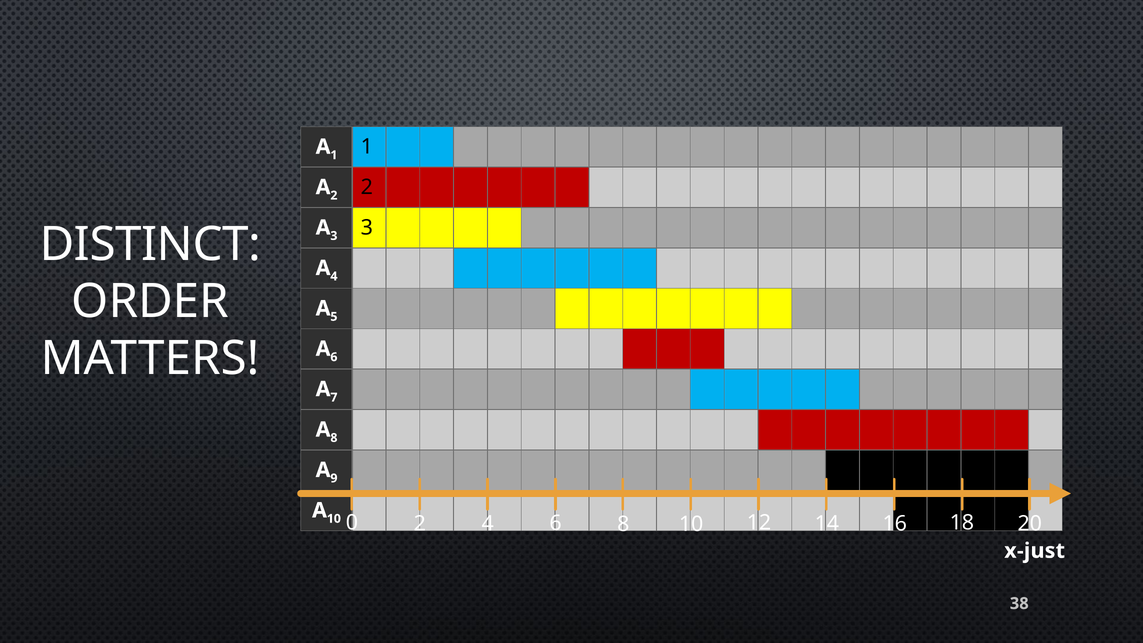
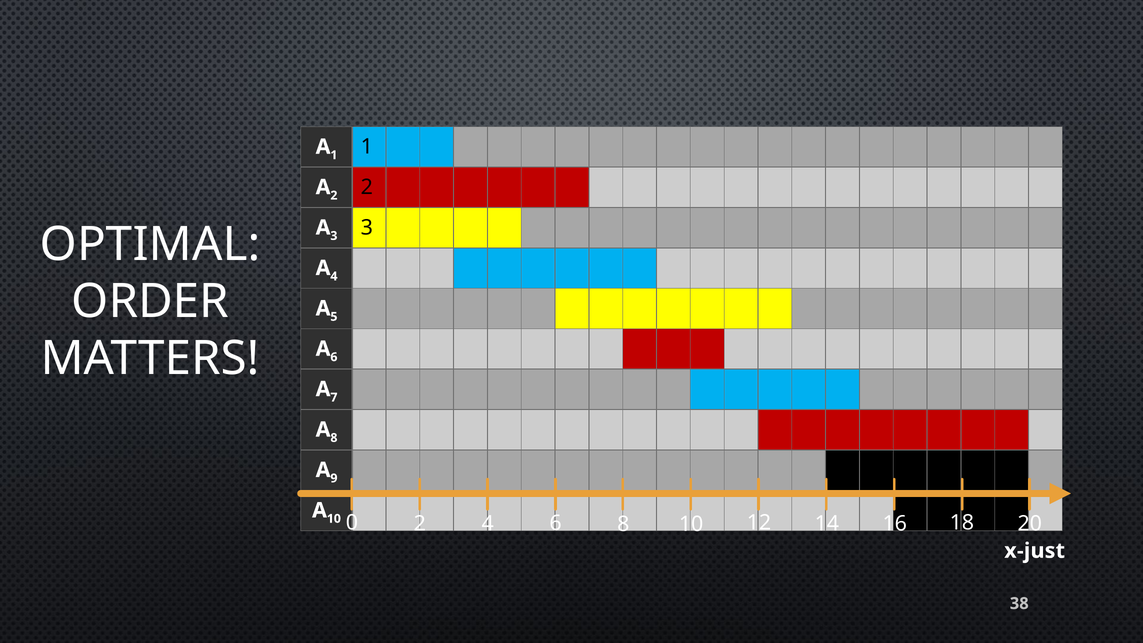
DISTINCT: DISTINCT -> OPTIMAL
